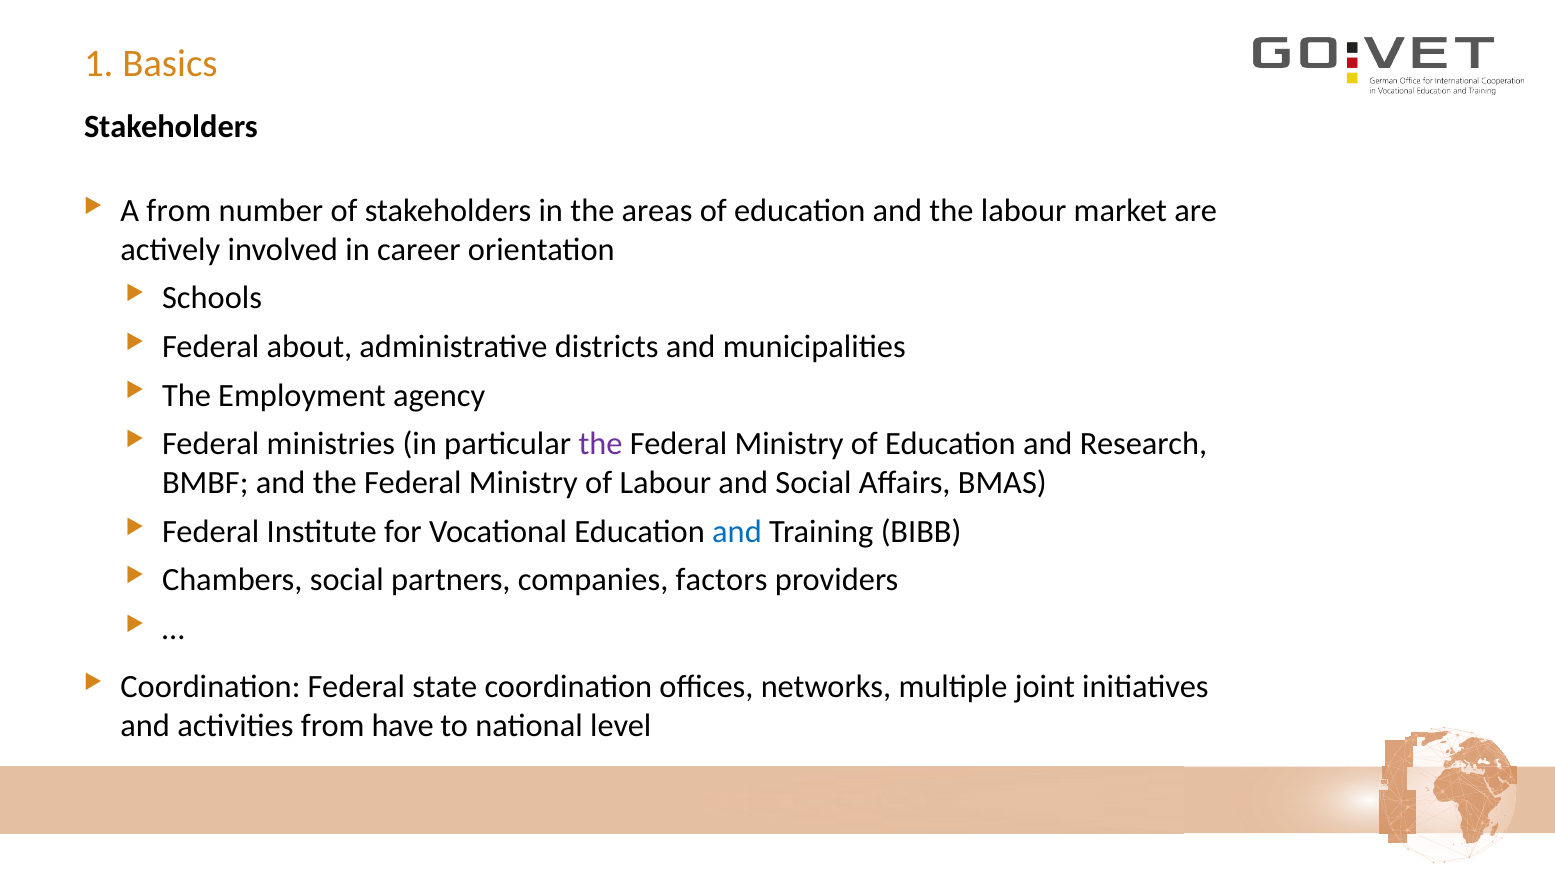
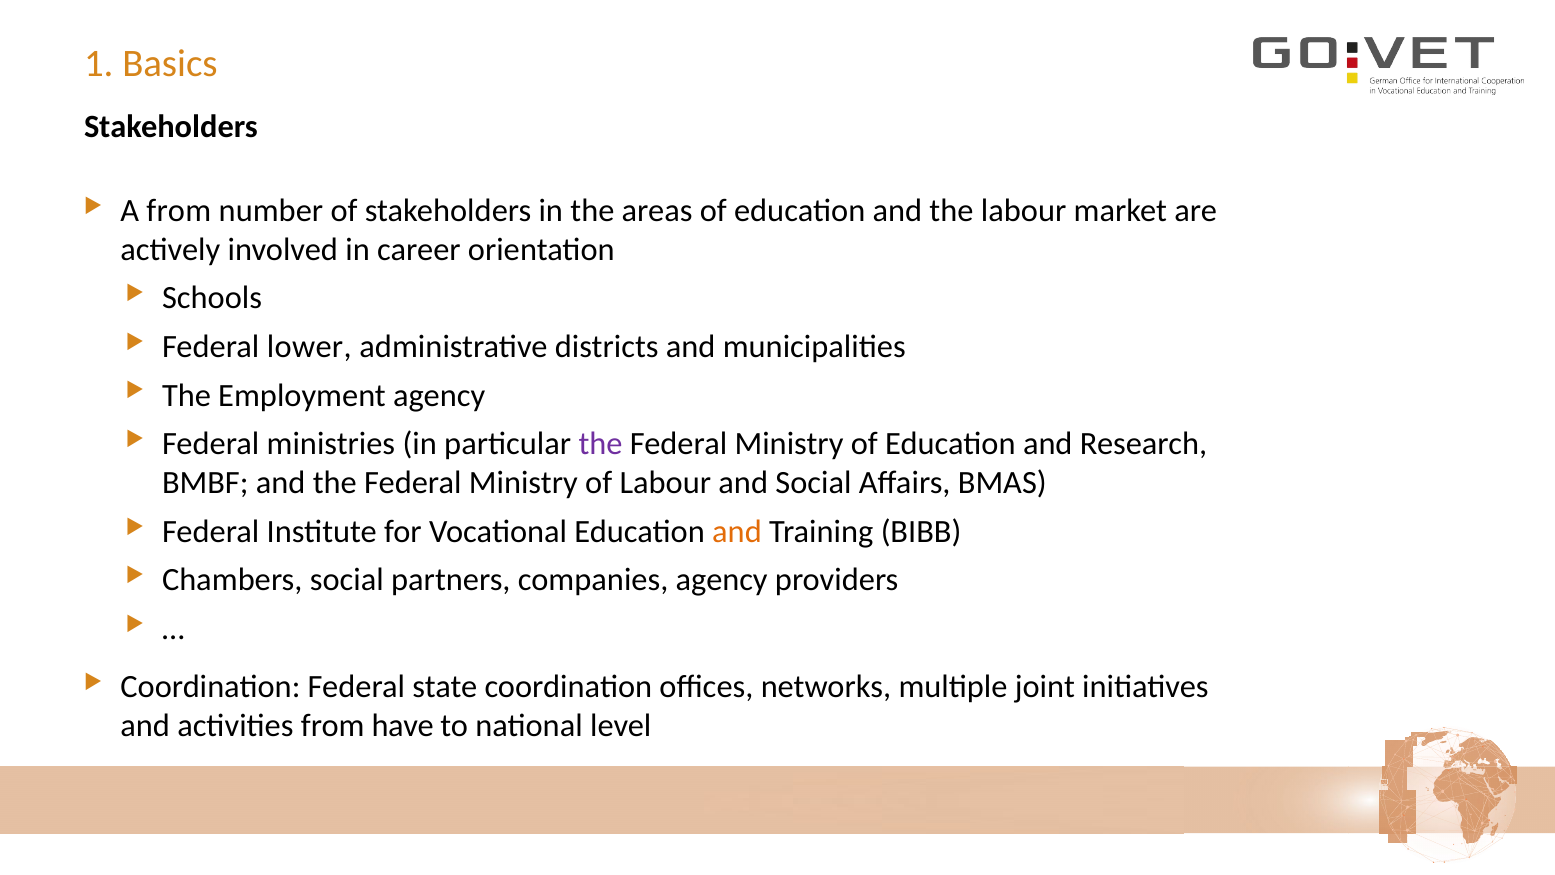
about: about -> lower
and at (737, 531) colour: blue -> orange
companies factors: factors -> agency
